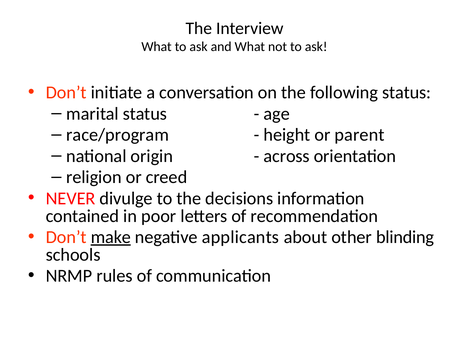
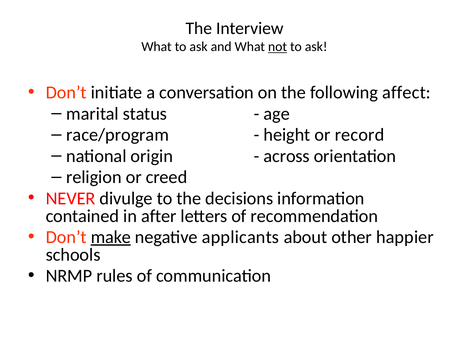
not underline: none -> present
following status: status -> affect
parent: parent -> record
poor: poor -> after
blinding: blinding -> happier
